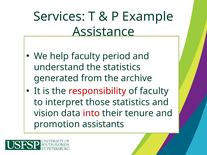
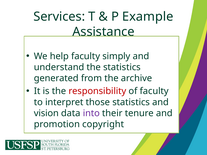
period: period -> simply
into colour: red -> purple
assistants: assistants -> copyright
